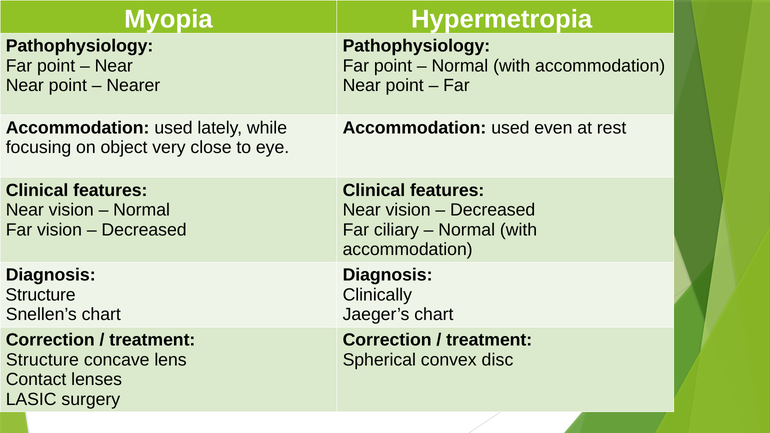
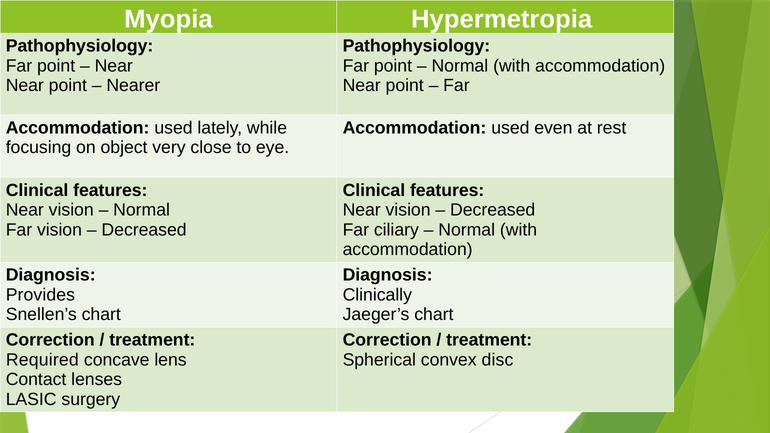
Structure at (41, 295): Structure -> Provides
Structure at (42, 360): Structure -> Required
